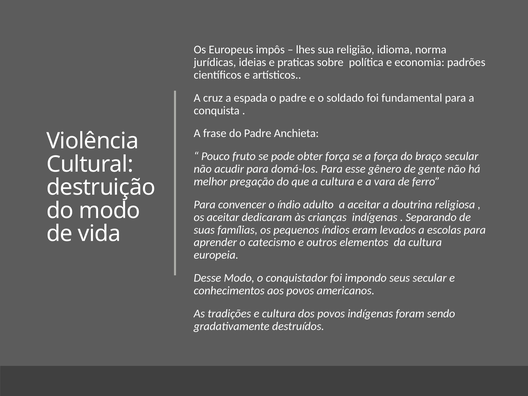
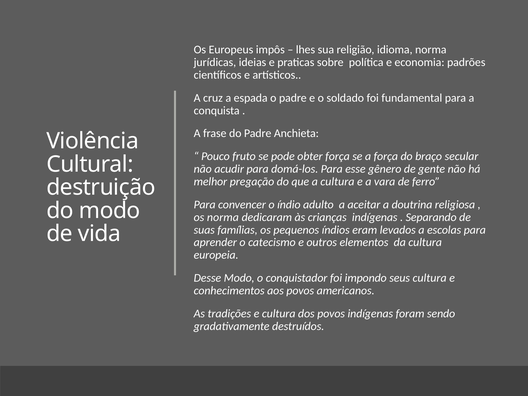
os aceitar: aceitar -> norma
seus secular: secular -> cultura
